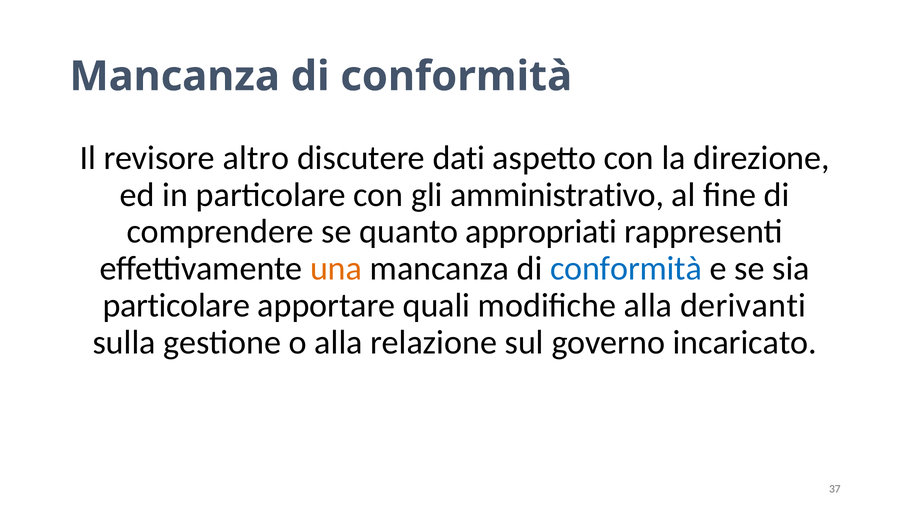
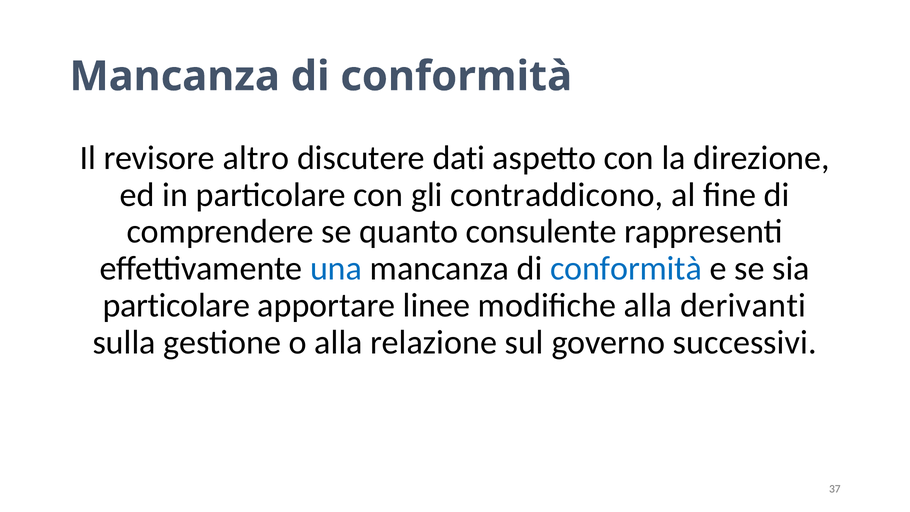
amministrativo: amministrativo -> contraddicono
appropriati: appropriati -> consulente
una colour: orange -> blue
quali: quali -> linee
incaricato: incaricato -> successivi
